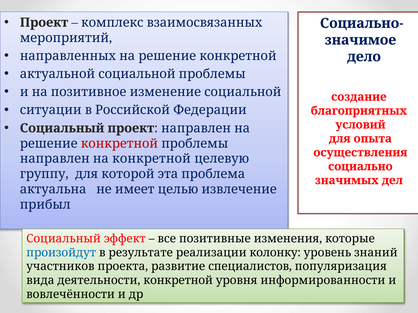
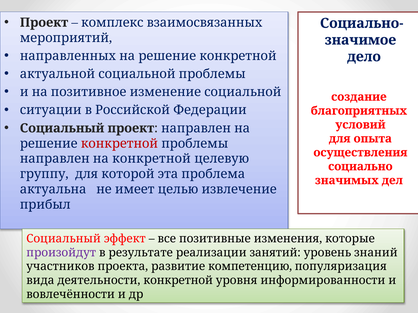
произойдут colour: blue -> purple
колонку: колонку -> занятий
специалистов: специалистов -> компетенцию
